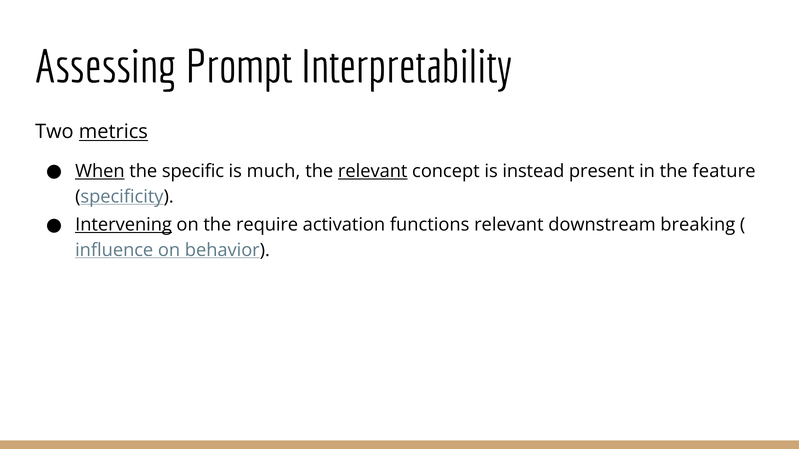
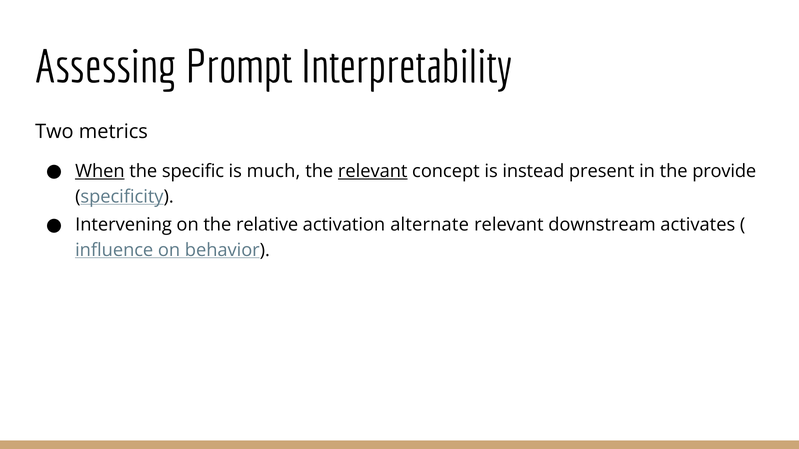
metrics underline: present -> none
feature: feature -> provide
Intervening underline: present -> none
require: require -> relative
functions: functions -> alternate
breaking: breaking -> activates
